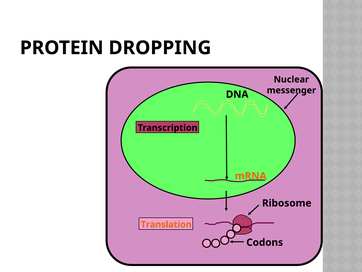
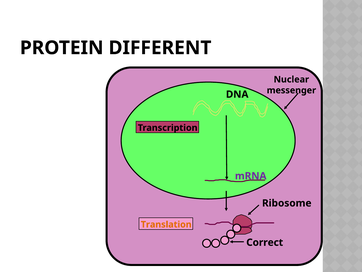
DROPPING: DROPPING -> DIFFERENT
mRNA colour: orange -> purple
Codons: Codons -> Correct
